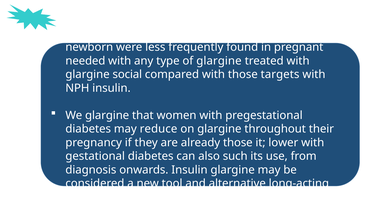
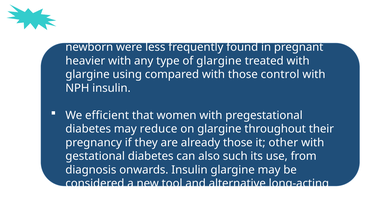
needed: needed -> heavier
social: social -> using
targets: targets -> control
We glargine: glargine -> efficient
lower: lower -> other
